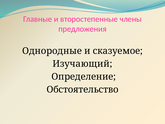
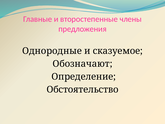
Изучающий: Изучающий -> Обозначают
